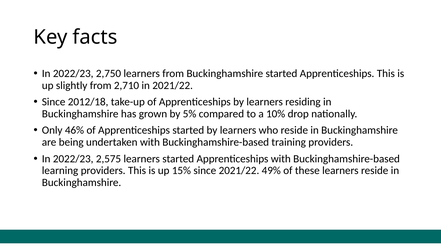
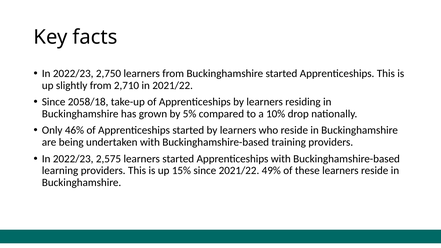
2012/18: 2012/18 -> 2058/18
